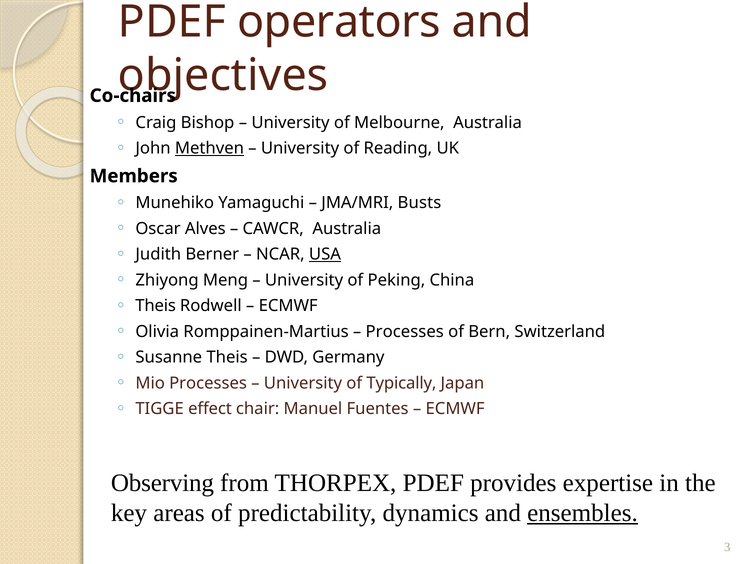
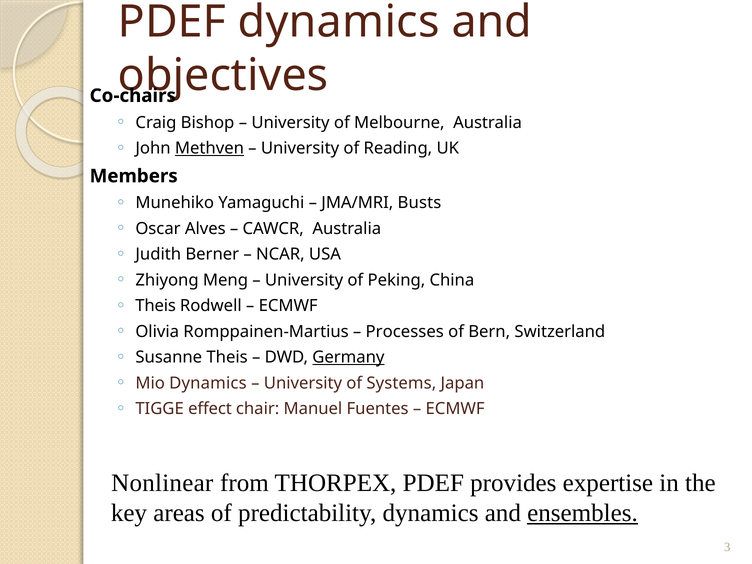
PDEF operators: operators -> dynamics
USA underline: present -> none
Germany underline: none -> present
Mio Processes: Processes -> Dynamics
Typically: Typically -> Systems
Observing: Observing -> Nonlinear
